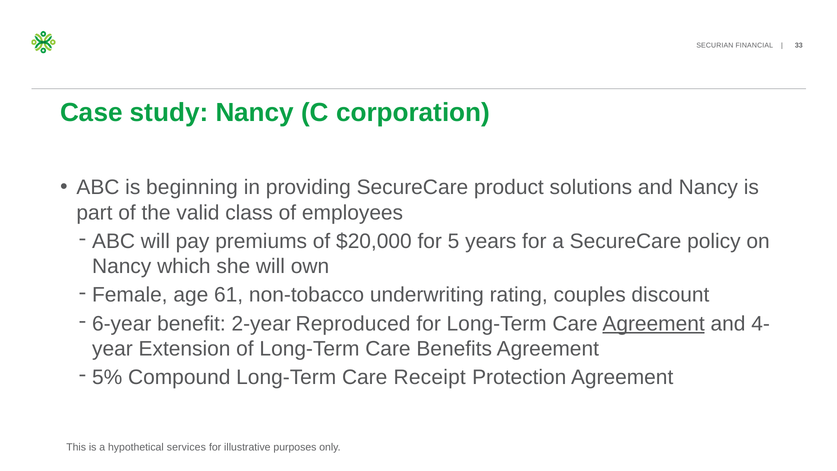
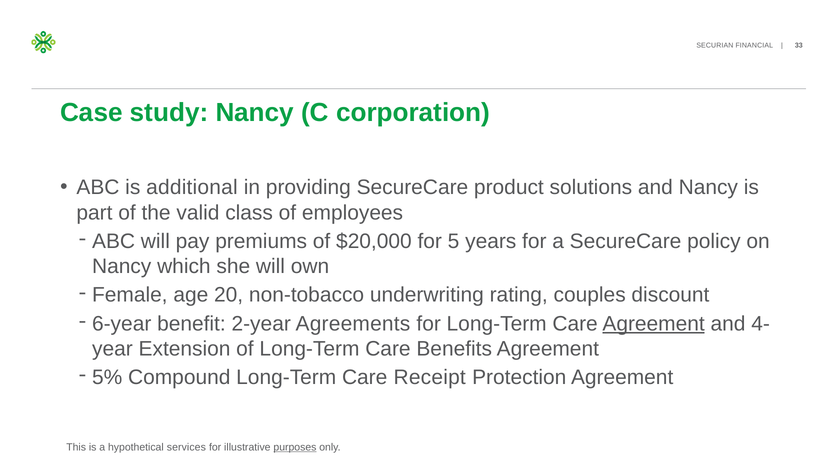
beginning: beginning -> additional
61: 61 -> 20
Reproduced: Reproduced -> Agreements
purposes underline: none -> present
